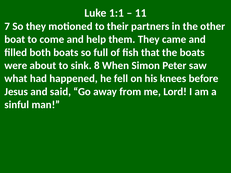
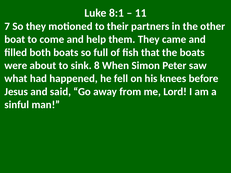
1:1: 1:1 -> 8:1
